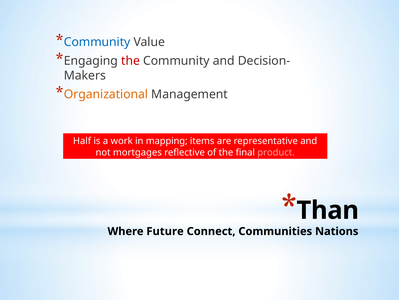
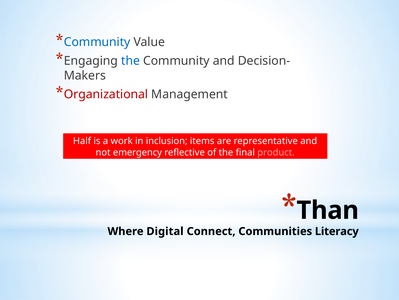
the at (131, 61) colour: red -> blue
Organizational colour: orange -> red
mapping: mapping -> inclusion
mortgages: mortgages -> emergency
Future: Future -> Digital
Nations: Nations -> Literacy
